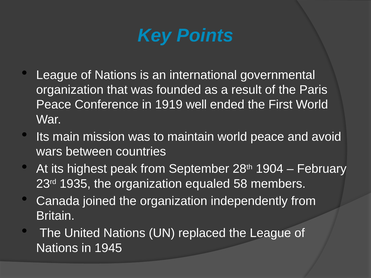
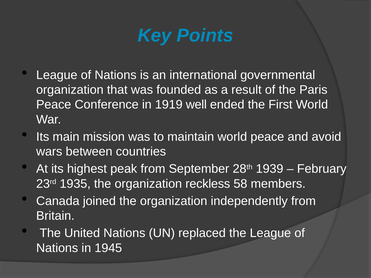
1904: 1904 -> 1939
equaled: equaled -> reckless
